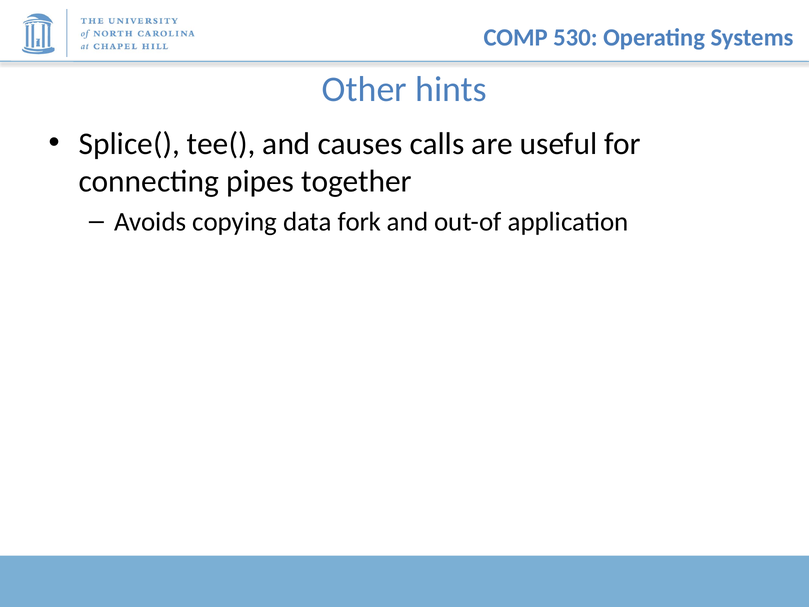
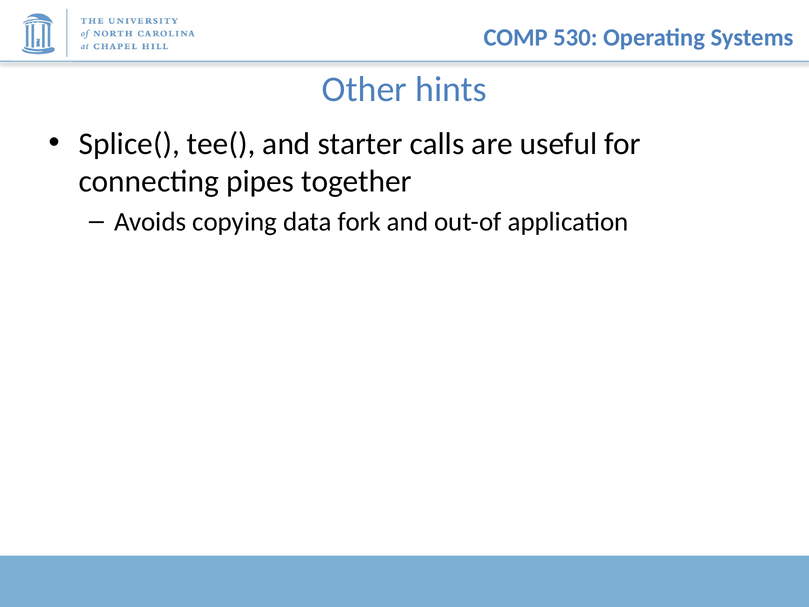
causes: causes -> starter
